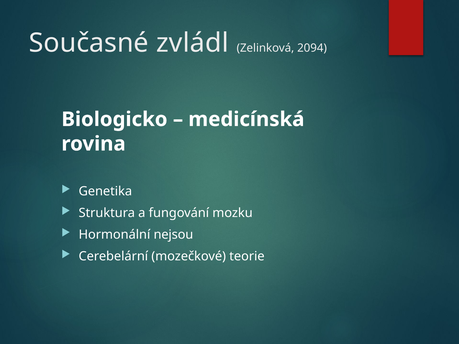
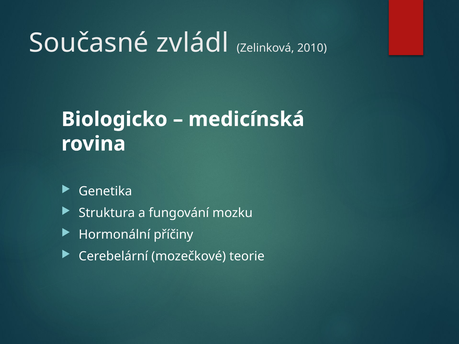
2094: 2094 -> 2010
nejsou: nejsou -> příčiny
